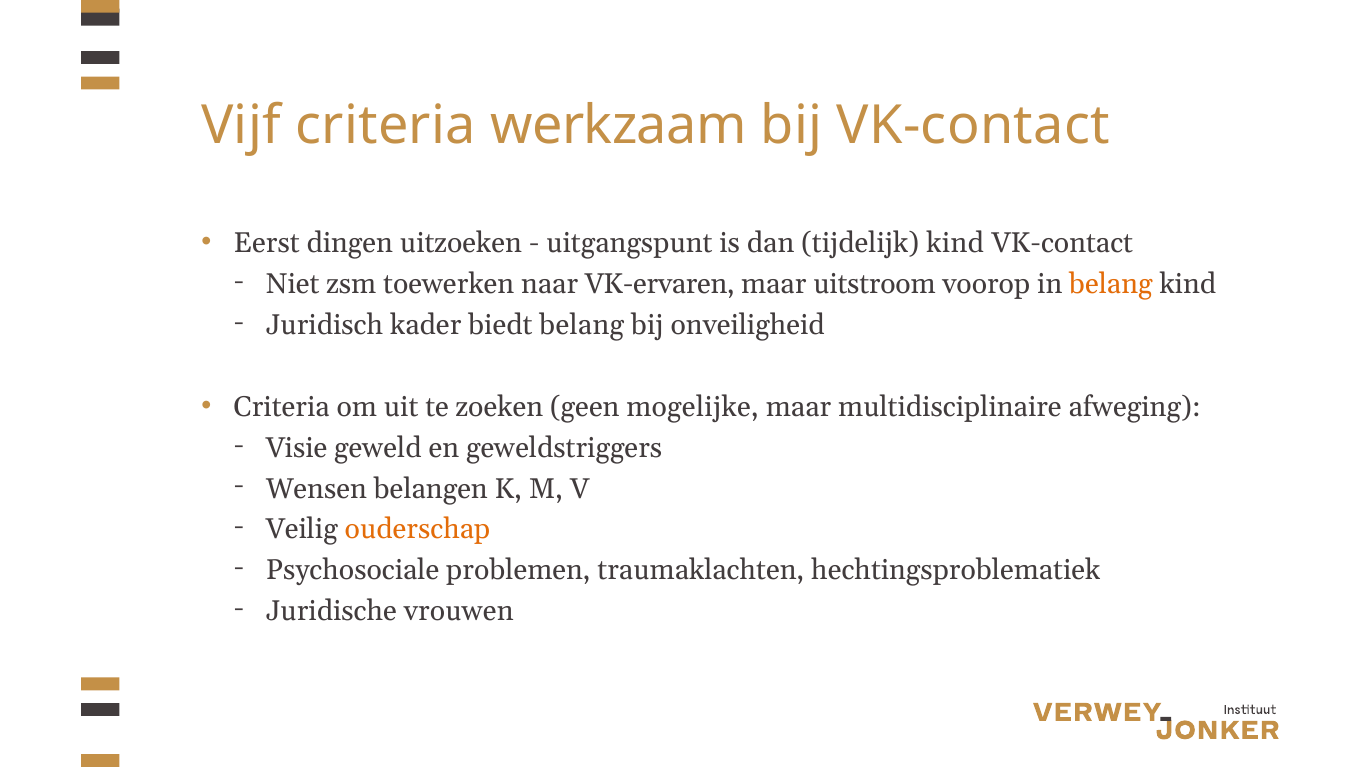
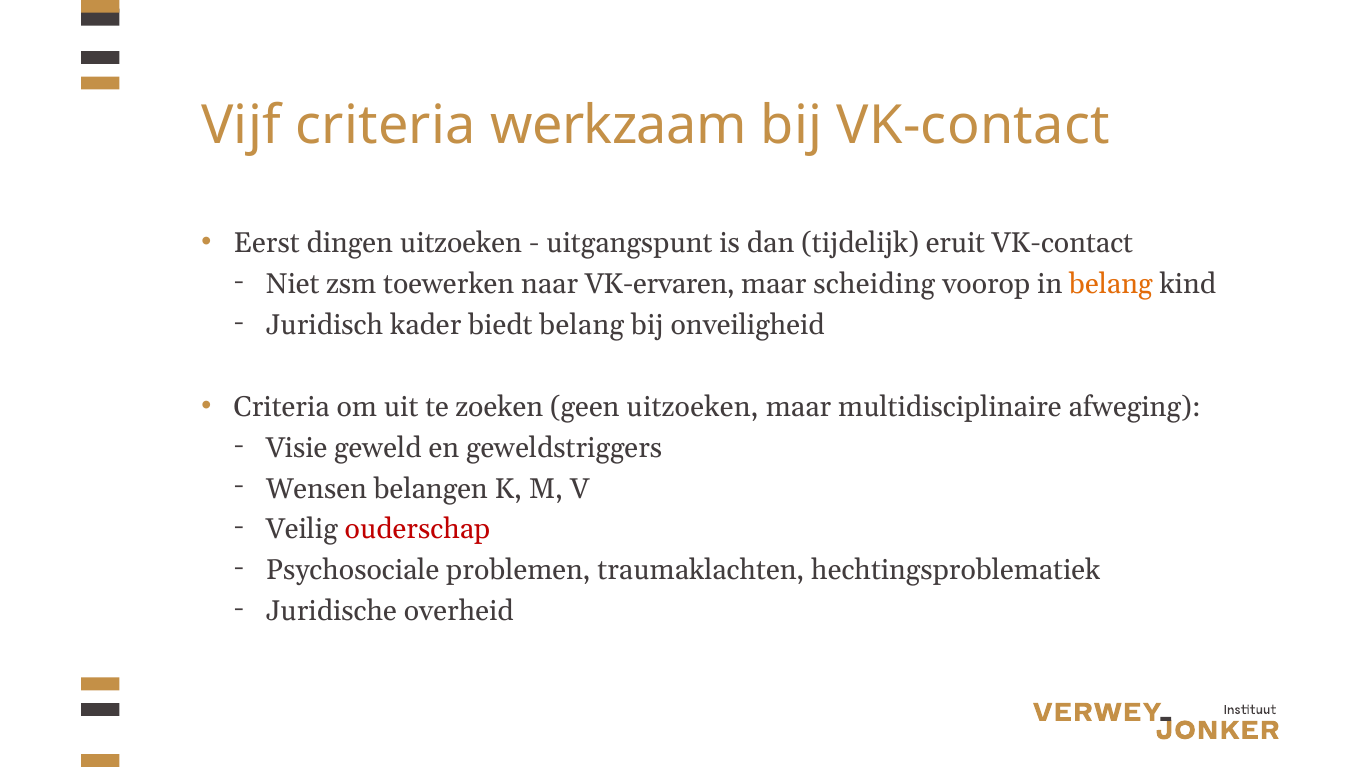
tijdelijk kind: kind -> eruit
uitstroom: uitstroom -> scheiding
geen mogelijke: mogelijke -> uitzoeken
ouderschap colour: orange -> red
vrouwen: vrouwen -> overheid
